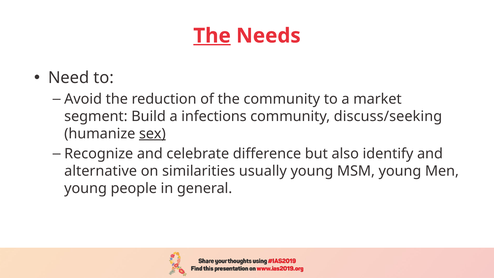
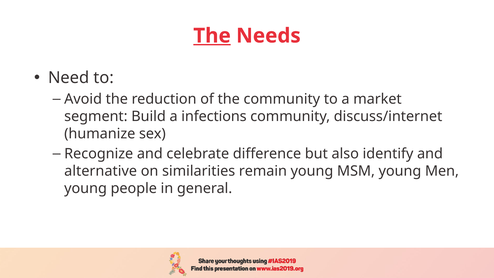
discuss/seeking: discuss/seeking -> discuss/internet
sex underline: present -> none
usually: usually -> remain
